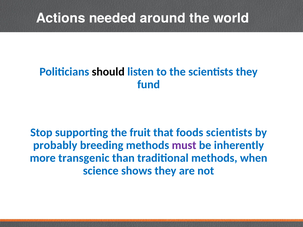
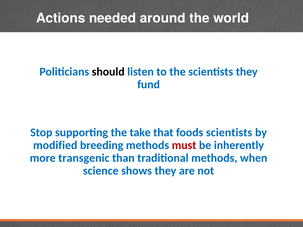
fruit: fruit -> take
probably: probably -> modified
must colour: purple -> red
